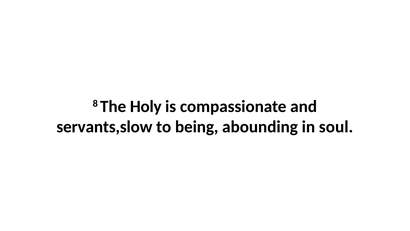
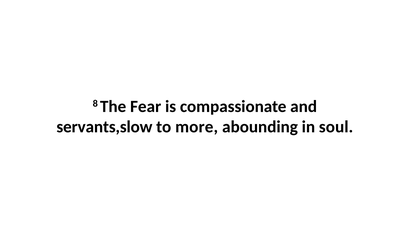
Holy: Holy -> Fear
being: being -> more
